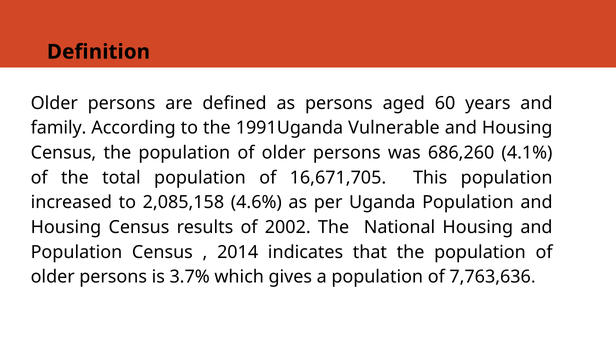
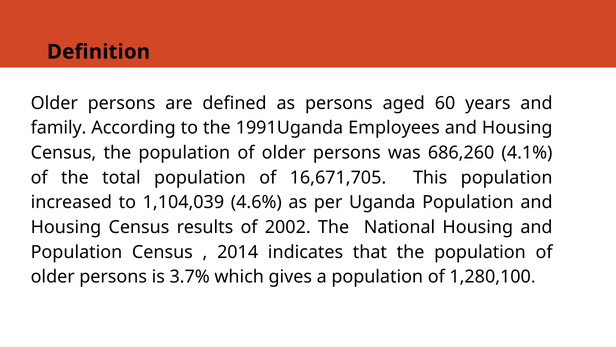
Vulnerable: Vulnerable -> Employees
2,085,158: 2,085,158 -> 1,104,039
7,763,636: 7,763,636 -> 1,280,100
